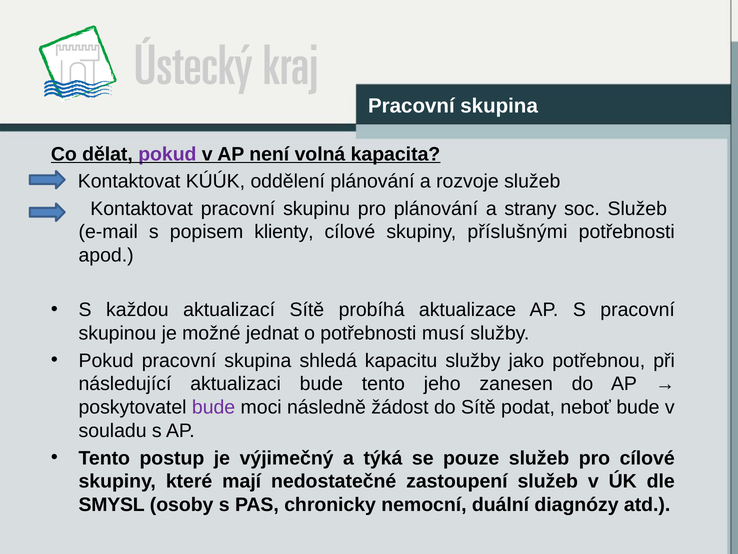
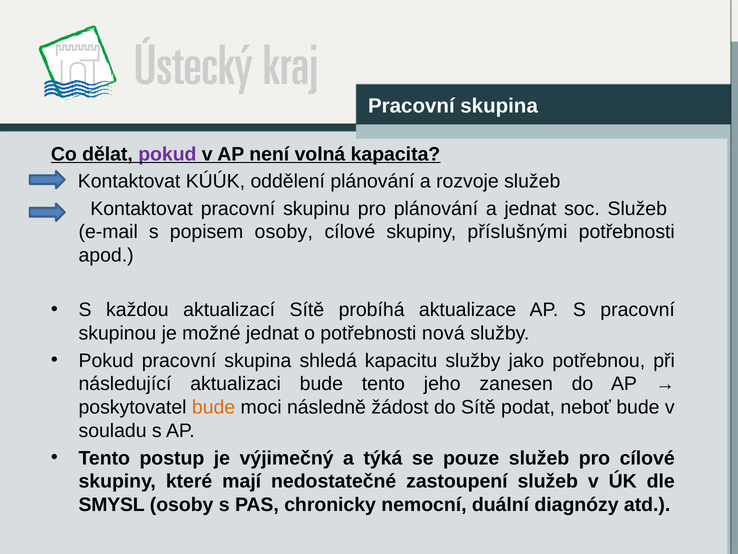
a strany: strany -> jednat
popisem klienty: klienty -> osoby
musí: musí -> nová
bude at (214, 407) colour: purple -> orange
